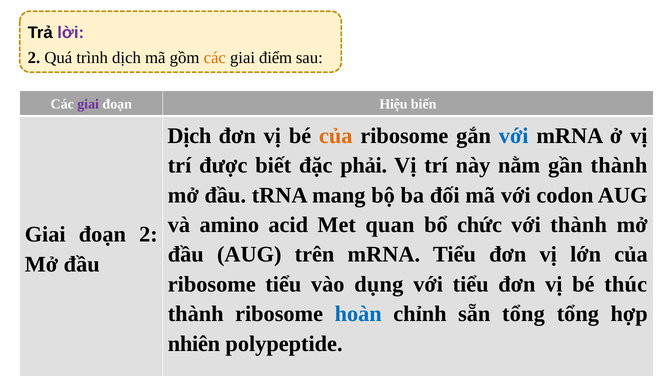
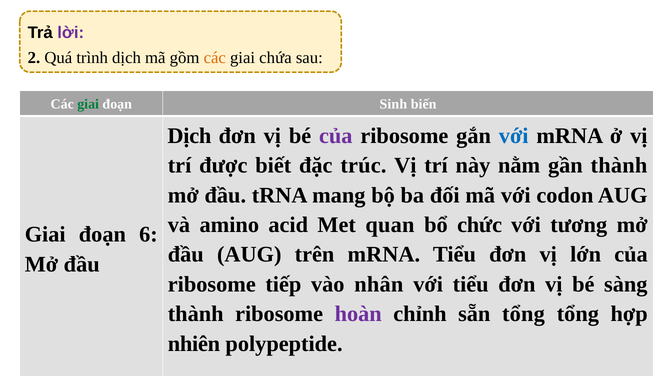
điểm: điểm -> chứa
giai at (88, 104) colour: purple -> green
Hiệu: Hiệu -> Sinh
của at (336, 136) colour: orange -> purple
phải: phải -> trúc
với thành: thành -> tương
đoạn 2: 2 -> 6
ribosome tiểu: tiểu -> tiếp
dụng: dụng -> nhân
thúc: thúc -> sàng
hoàn colour: blue -> purple
